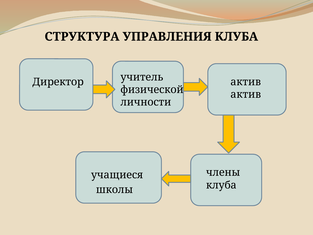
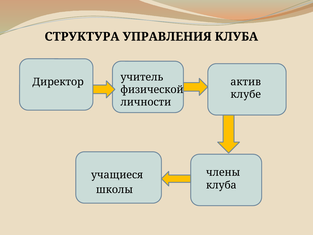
актив at (246, 94): актив -> клубе
